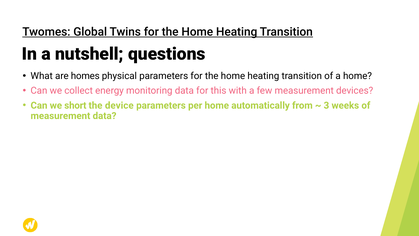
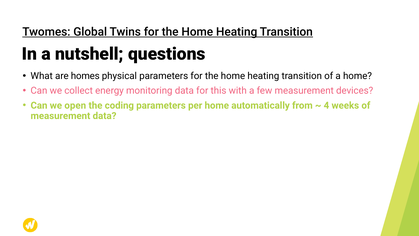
short: short -> open
device: device -> coding
3: 3 -> 4
